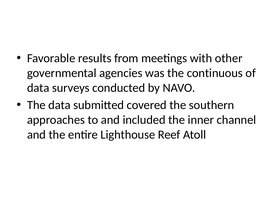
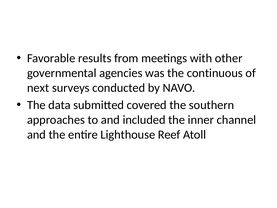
data at (38, 88): data -> next
